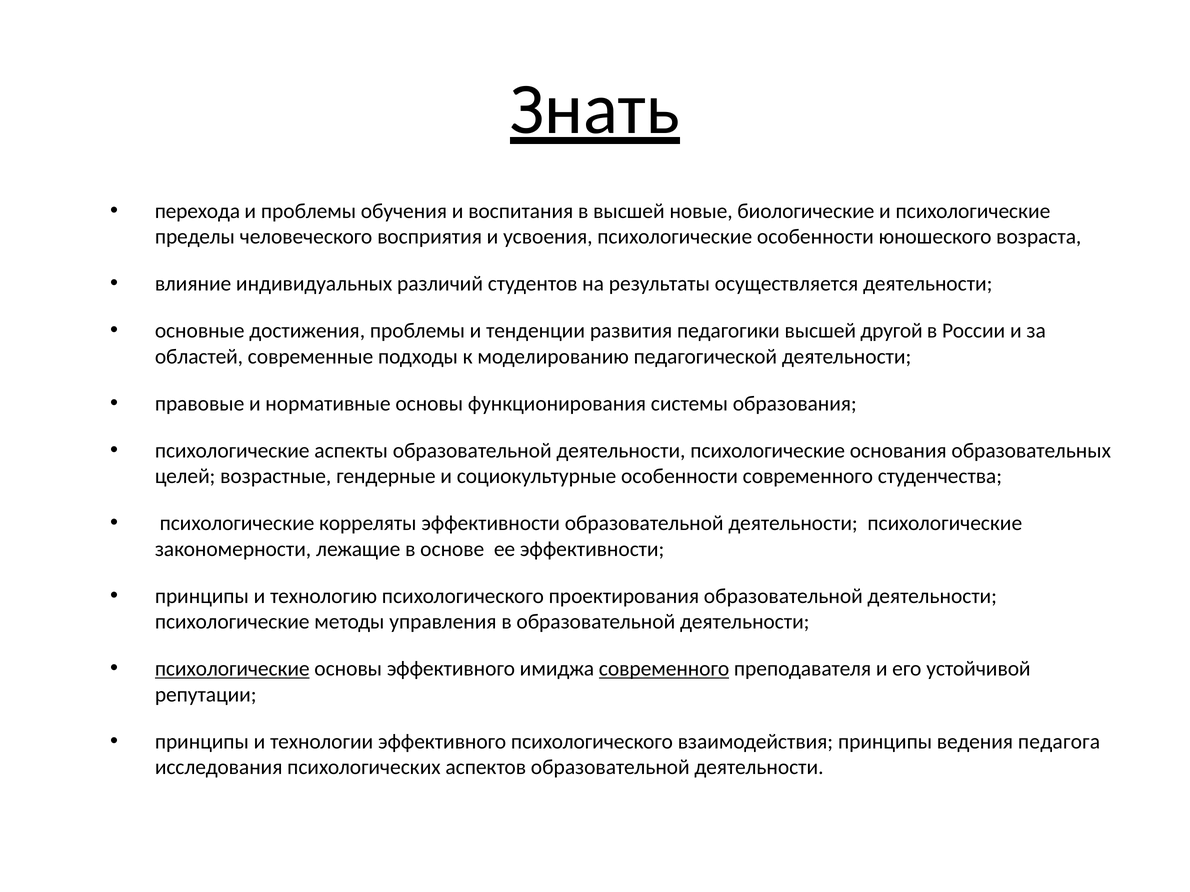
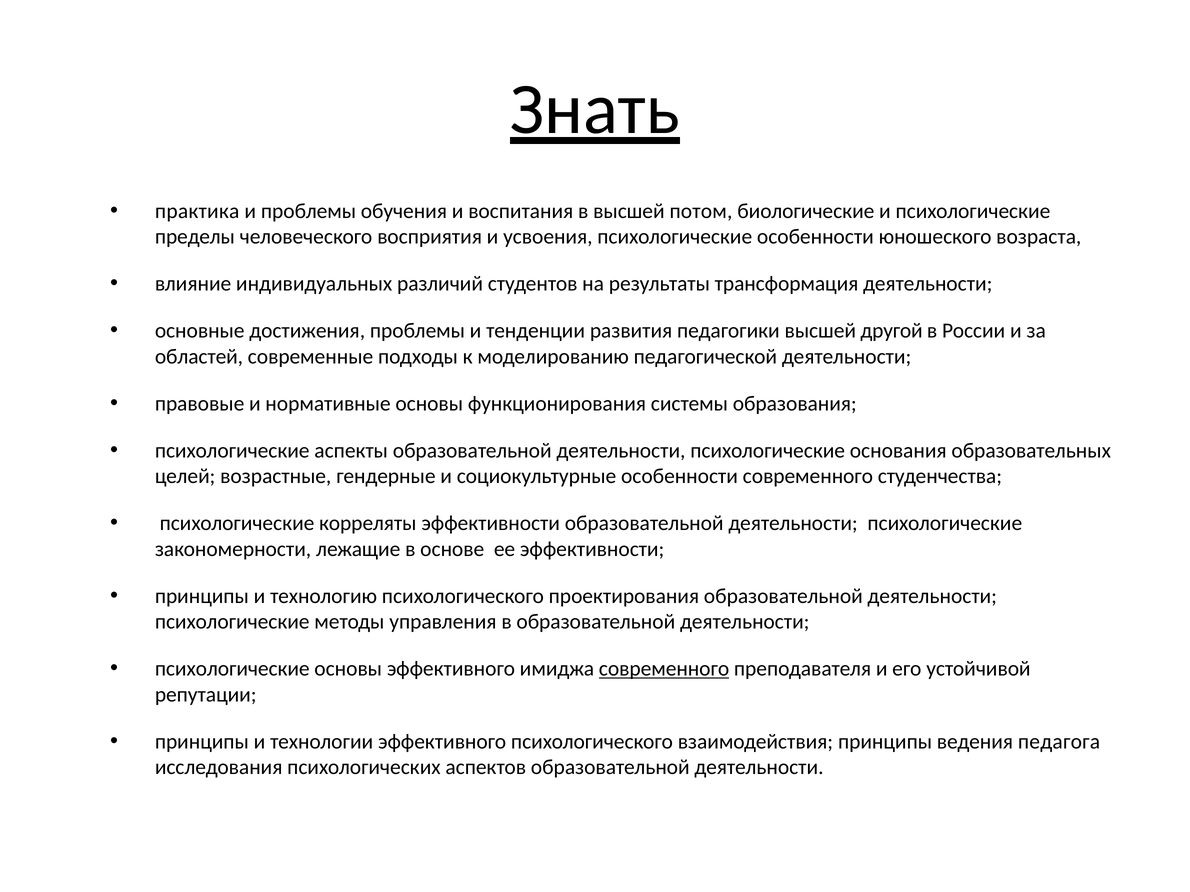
перехода: перехода -> практика
новые: новые -> потом
осуществляется: осуществляется -> трансформация
психологические at (232, 669) underline: present -> none
